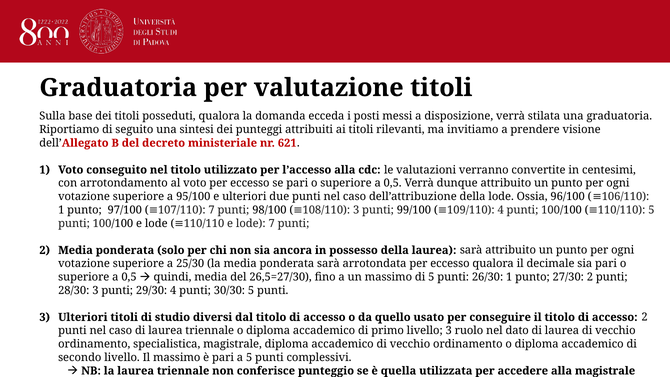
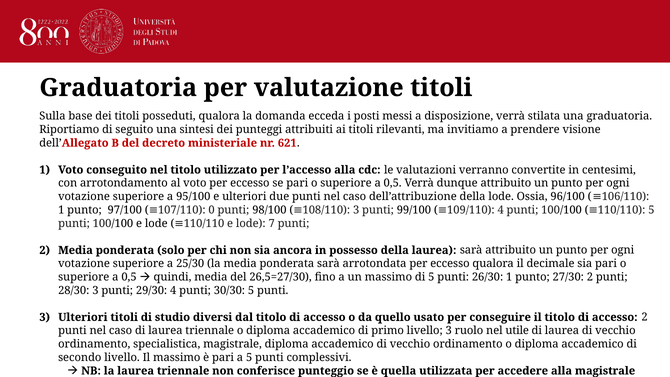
7 at (212, 210): 7 -> 0
dato: dato -> utile
